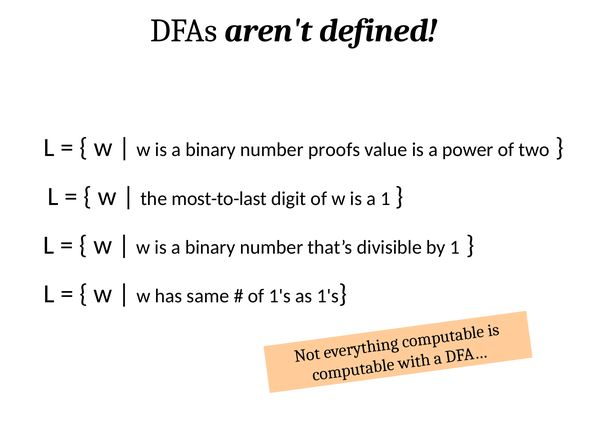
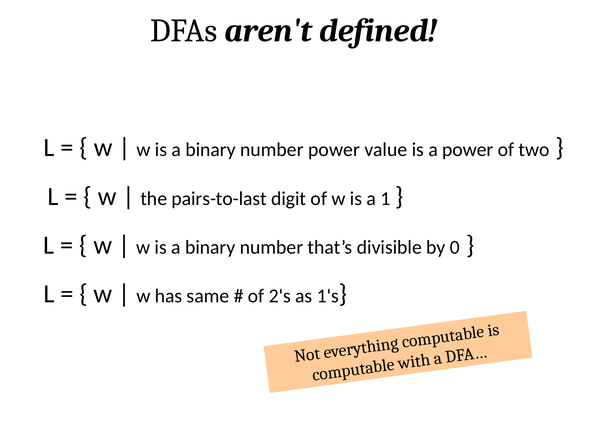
number proofs: proofs -> power
most-to-last: most-to-last -> pairs-to-last
by 1: 1 -> 0
of 1's: 1's -> 2's
